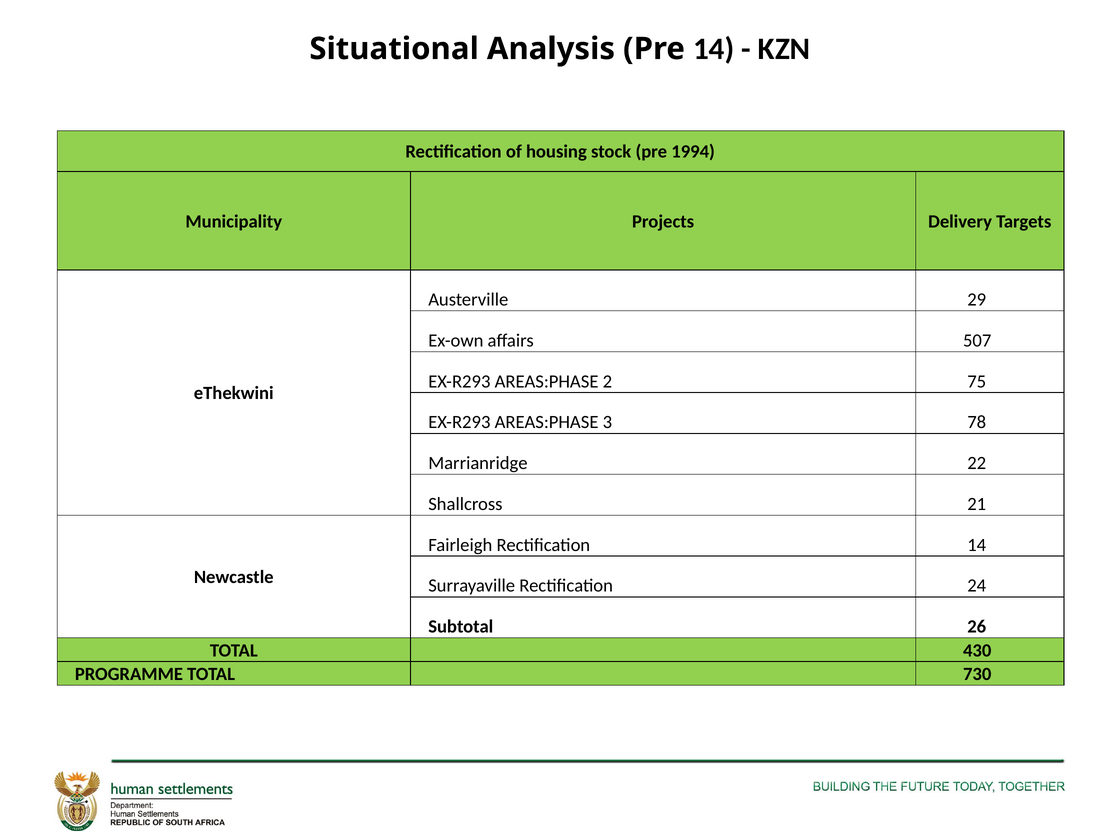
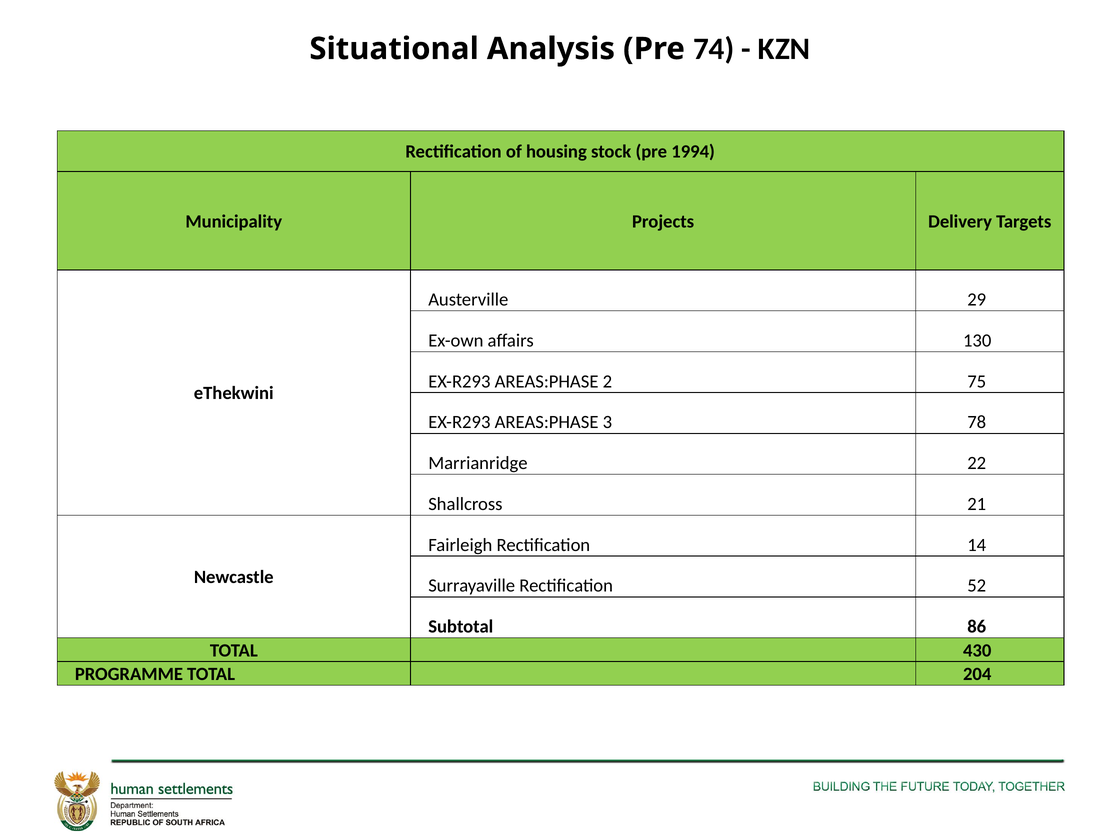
Pre 14: 14 -> 74
507: 507 -> 130
24: 24 -> 52
26: 26 -> 86
730: 730 -> 204
